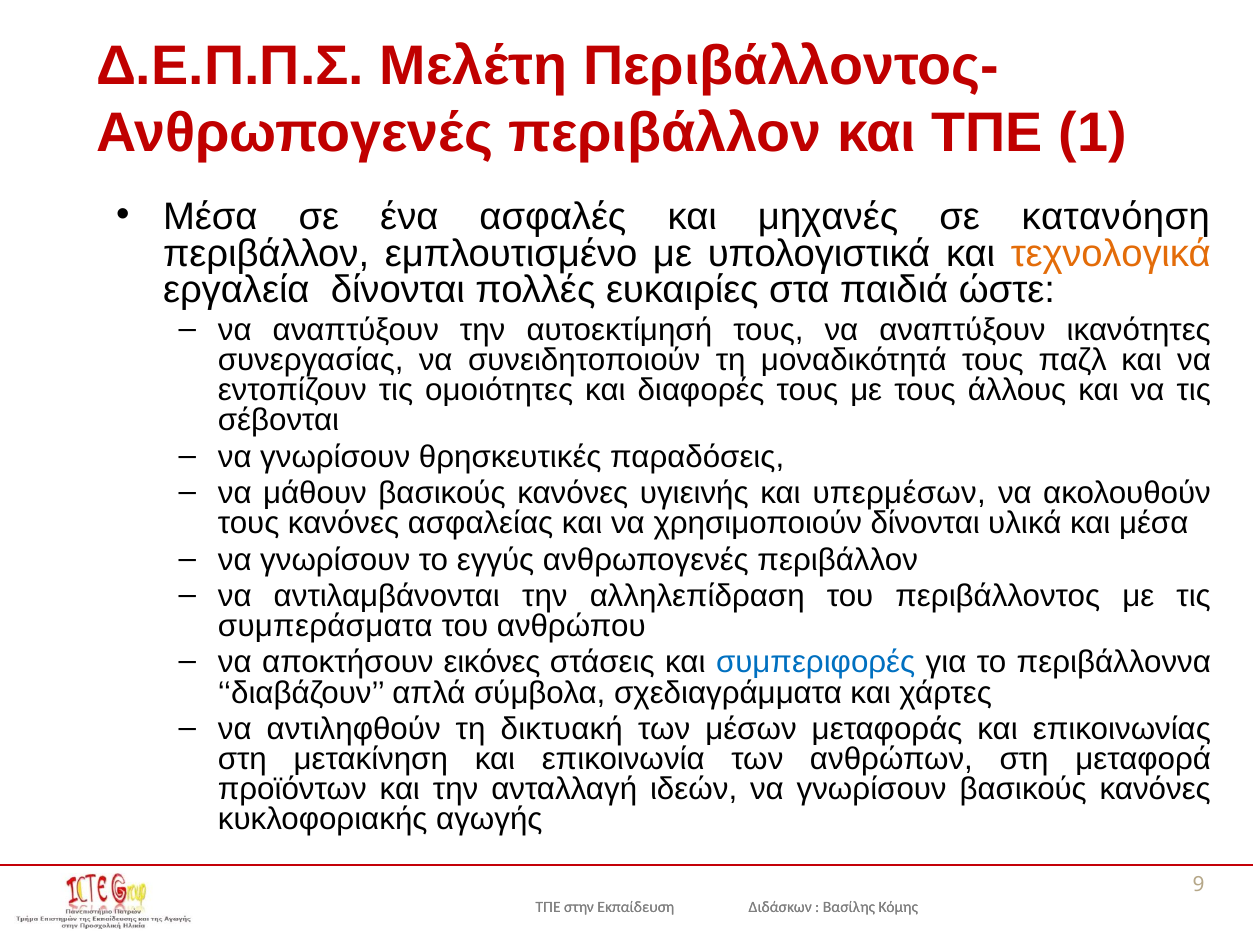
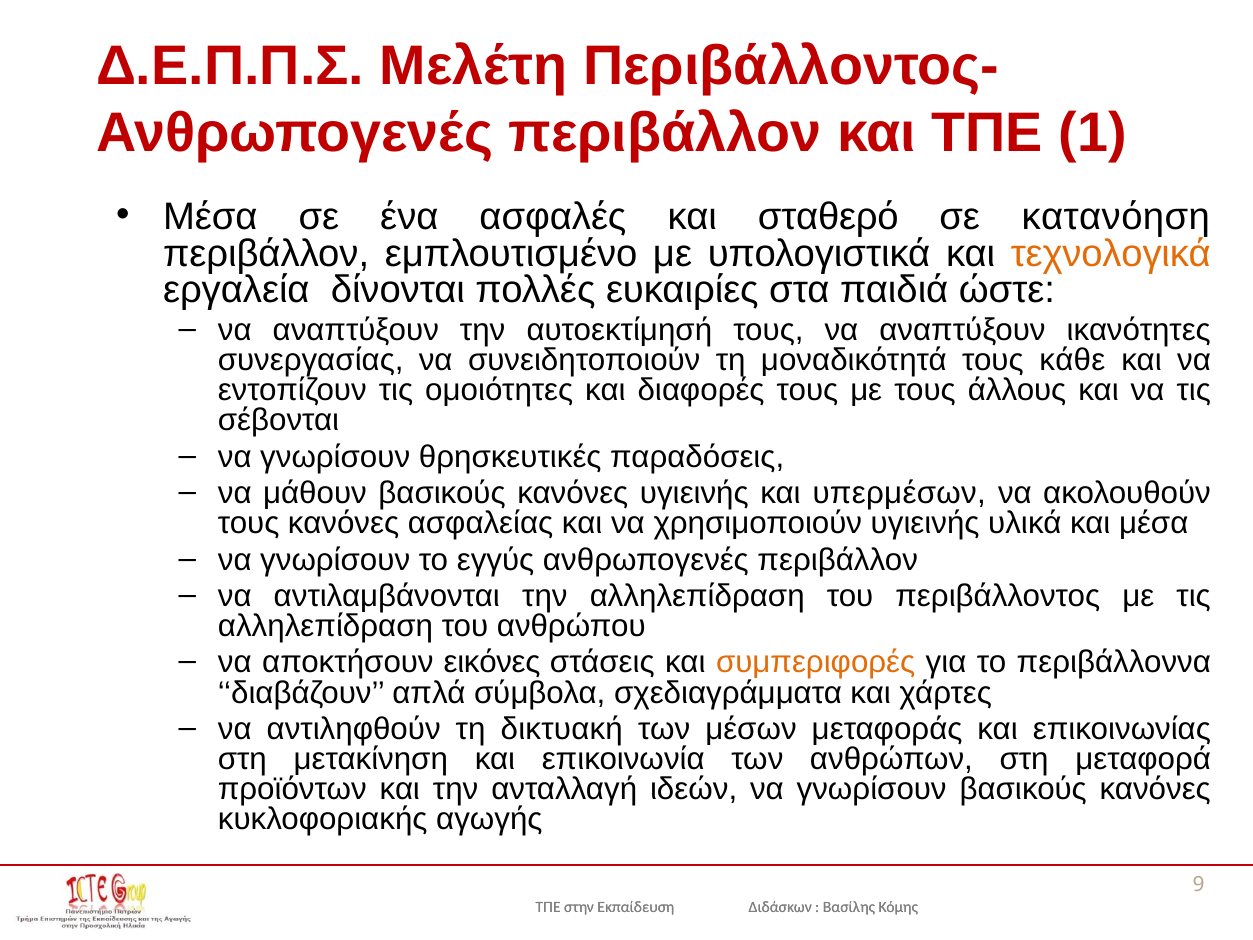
μηχανές: μηχανές -> σταθερό
παζλ: παζλ -> κάθε
χρησιμοποιούν δίνονται: δίνονται -> υγιεινής
συμπεράσματα at (325, 626): συμπεράσματα -> αλληλεπίδραση
συμπεριφορές colour: blue -> orange
